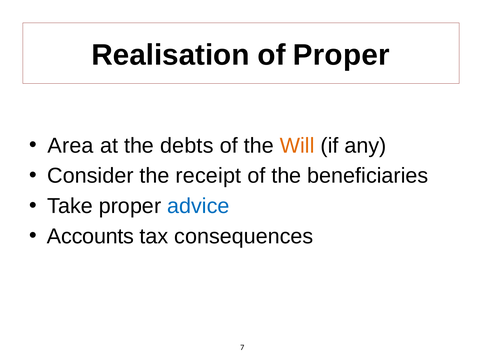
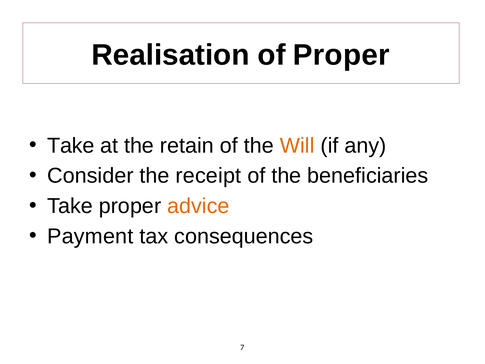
Area at (71, 146): Area -> Take
debts: debts -> retain
advice colour: blue -> orange
Accounts: Accounts -> Payment
